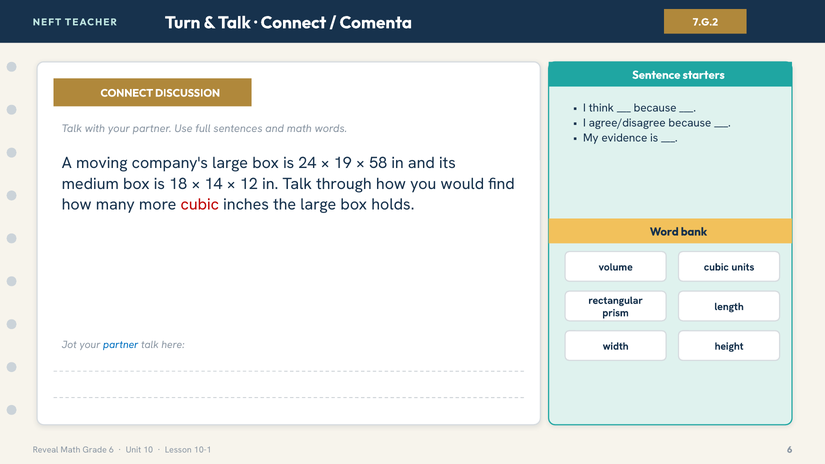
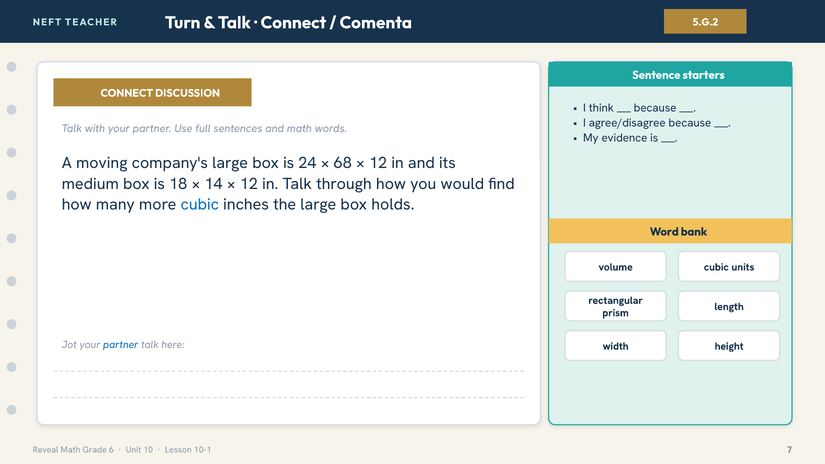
7.G.2: 7.G.2 -> 5.G.2
19: 19 -> 68
58 at (378, 163): 58 -> 12
cubic at (200, 205) colour: red -> blue
10-1 6: 6 -> 7
